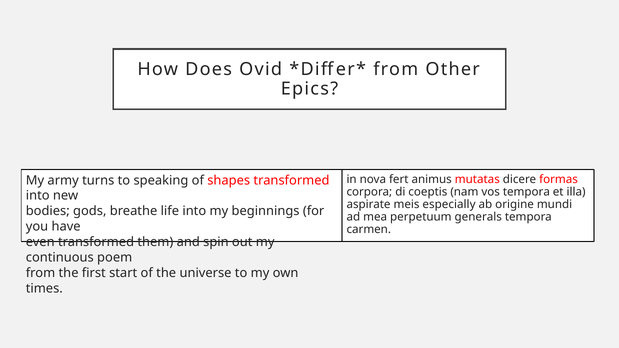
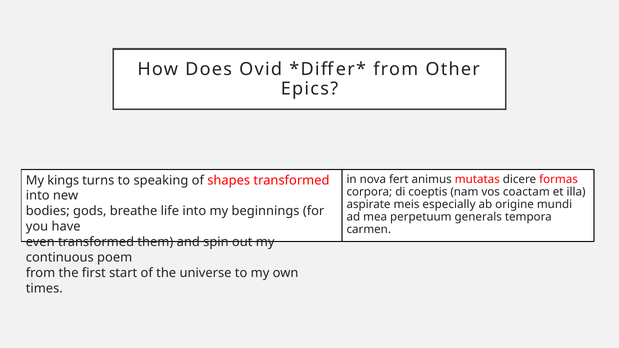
army: army -> kings
vos tempora: tempora -> coactam
